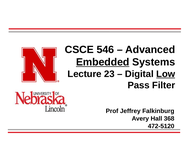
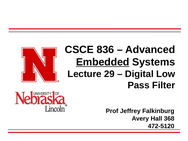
546: 546 -> 836
23: 23 -> 29
Low underline: present -> none
